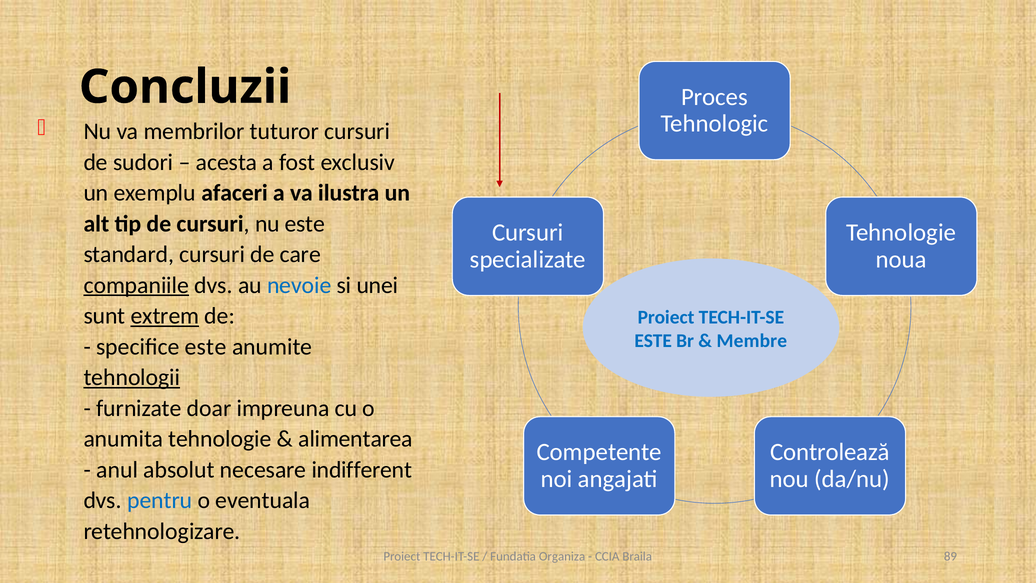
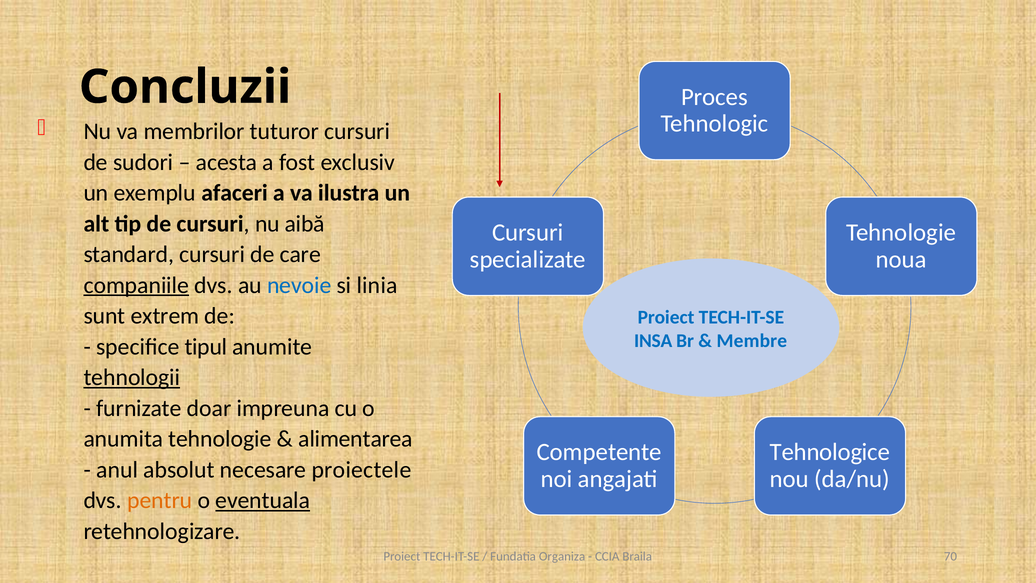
nu este: este -> aibă
unei: unei -> linia
extrem underline: present -> none
ESTE at (653, 341): ESTE -> INSA
specifice este: este -> tipul
Controlează: Controlează -> Tehnologice
indifferent: indifferent -> proiectele
pentru colour: blue -> orange
eventuala underline: none -> present
89: 89 -> 70
